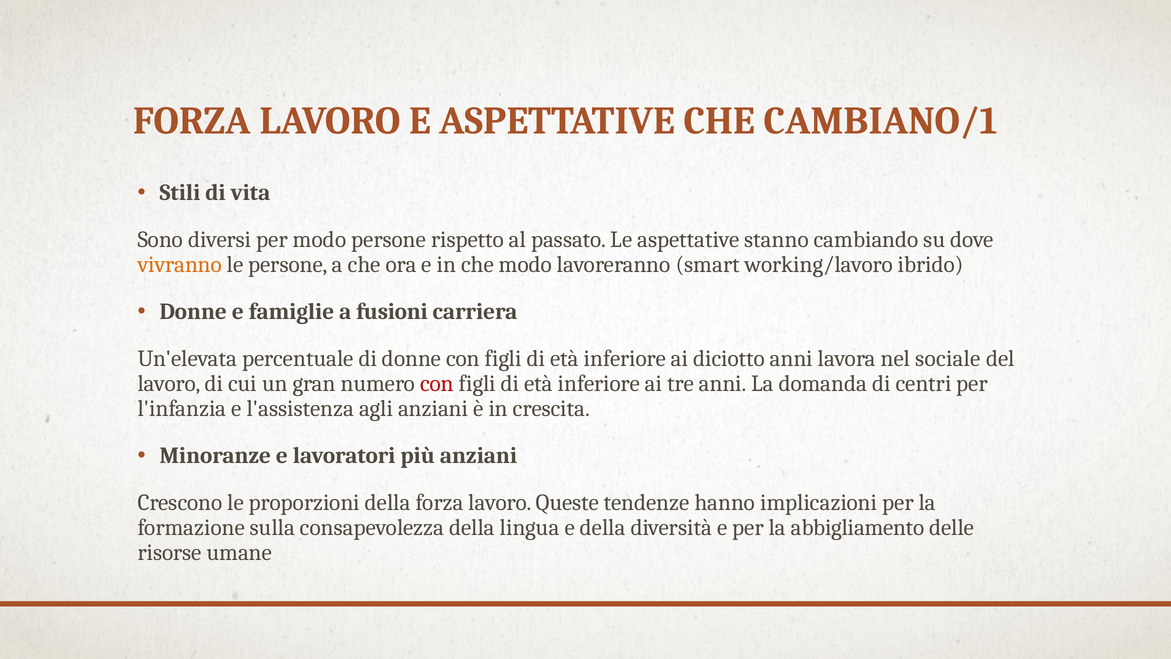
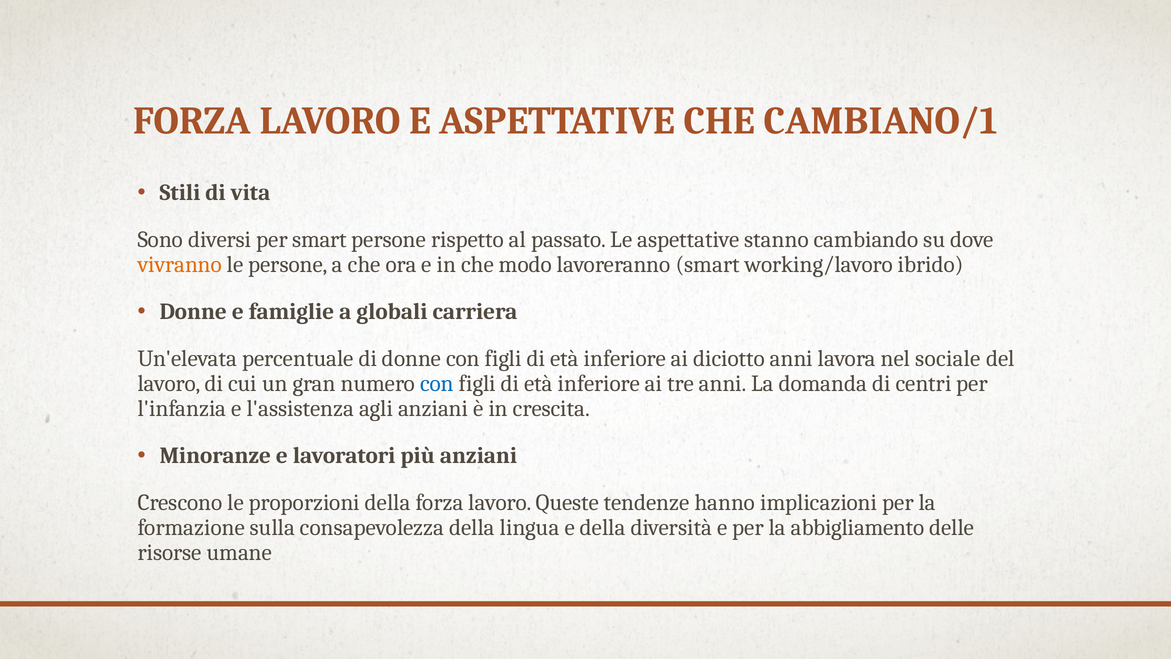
per modo: modo -> smart
fusioni: fusioni -> globali
con at (437, 383) colour: red -> blue
